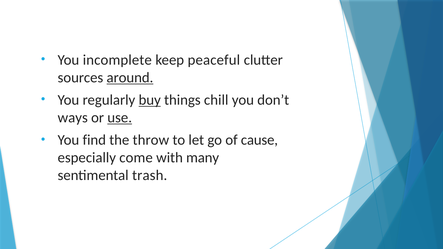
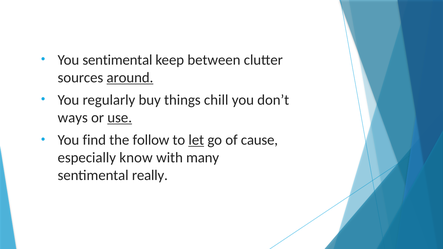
You incomplete: incomplete -> sentimental
peaceful: peaceful -> between
buy underline: present -> none
throw: throw -> follow
let underline: none -> present
come: come -> know
trash: trash -> really
